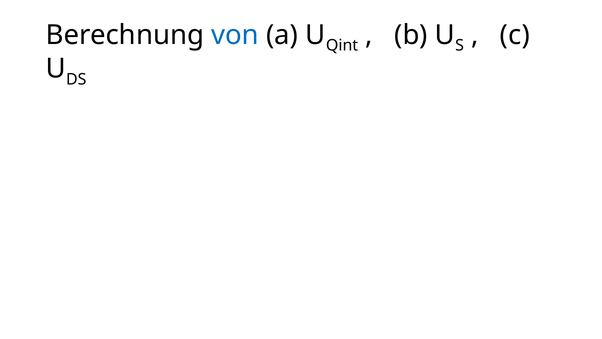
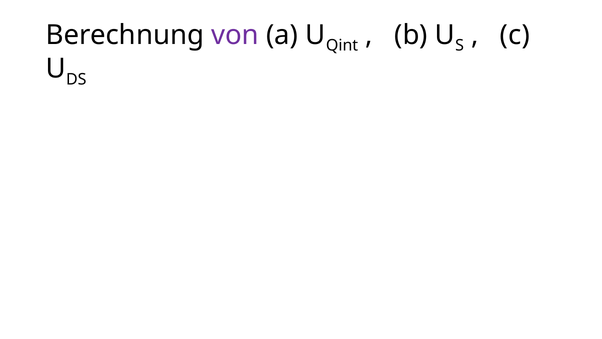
von colour: blue -> purple
